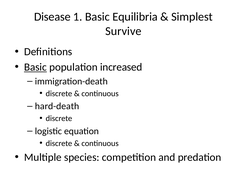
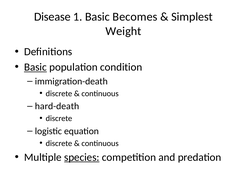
Equilibria: Equilibria -> Becomes
Survive: Survive -> Weight
increased: increased -> condition
species underline: none -> present
